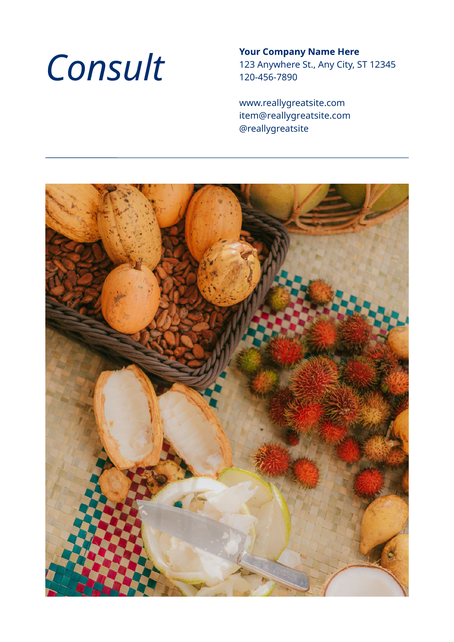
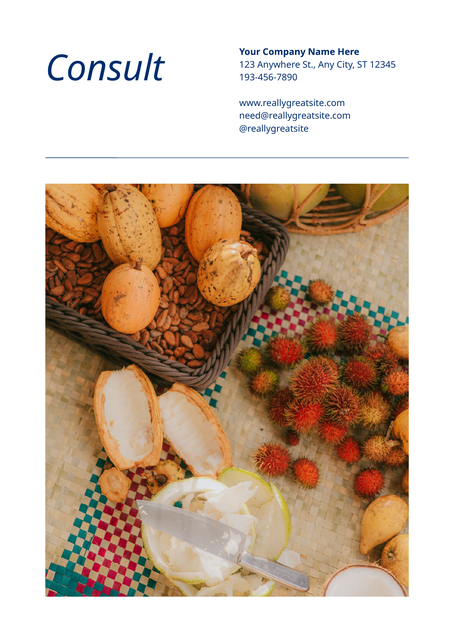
120-456-7890: 120-456-7890 -> 193-456-7890
item@reallygreatsite.com: item@reallygreatsite.com -> need@reallygreatsite.com
